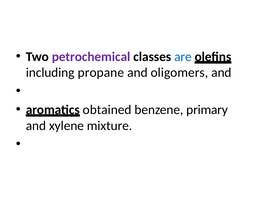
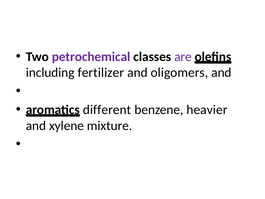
are colour: blue -> purple
propane: propane -> fertilizer
obtained: obtained -> different
primary: primary -> heavier
